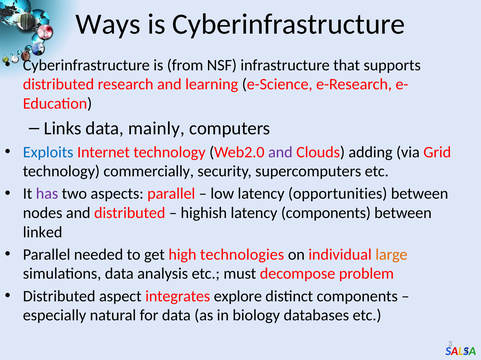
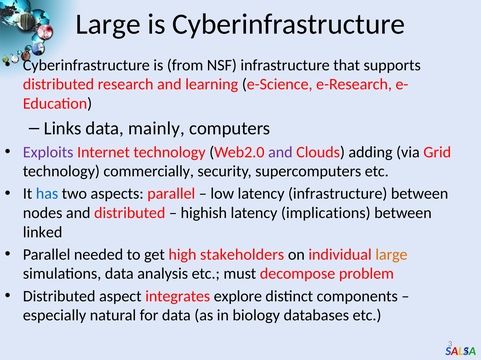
Ways at (108, 24): Ways -> Large
Exploits colour: blue -> purple
has colour: purple -> blue
latency opportunities: opportunities -> infrastructure
latency components: components -> implications
technologies: technologies -> stakeholders
